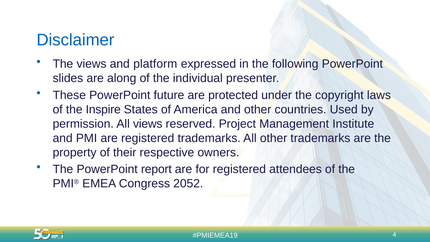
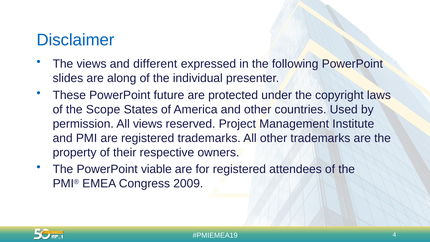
platform: platform -> different
Inspire: Inspire -> Scope
report: report -> viable
2052: 2052 -> 2009
